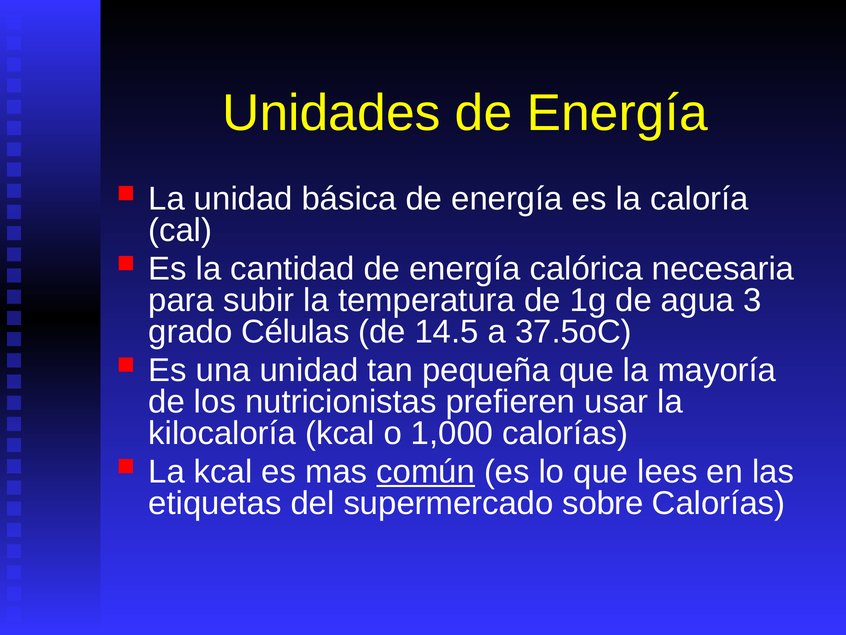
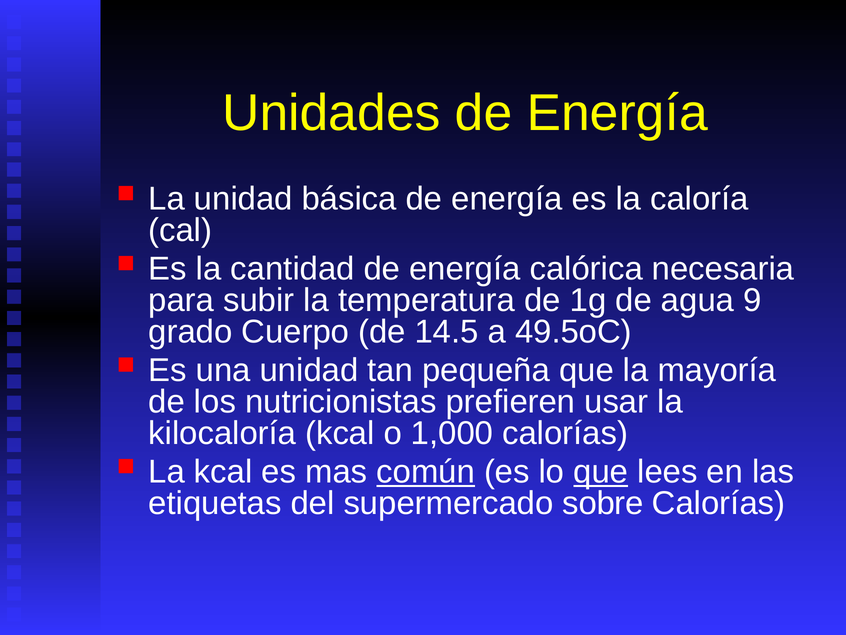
3: 3 -> 9
Células: Células -> Cuerpo
37.5oC: 37.5oC -> 49.5oC
que at (601, 471) underline: none -> present
